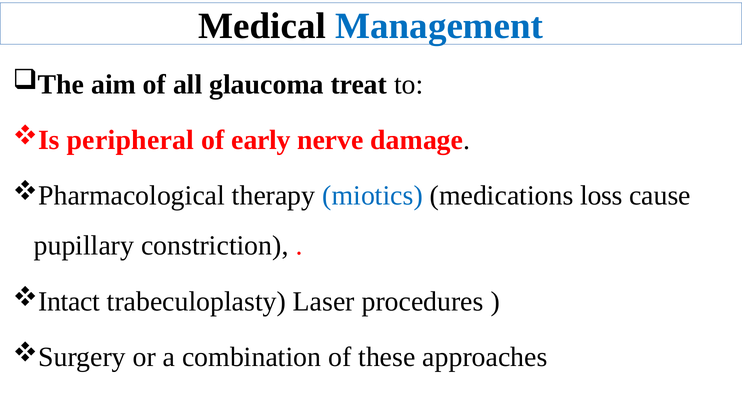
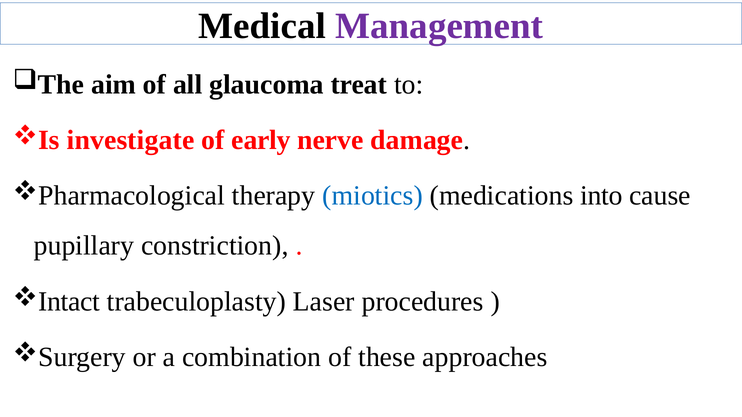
Management colour: blue -> purple
peripheral: peripheral -> investigate
loss: loss -> into
